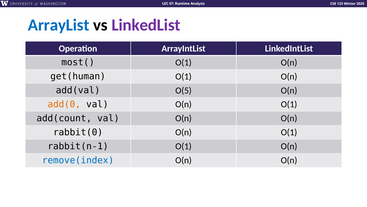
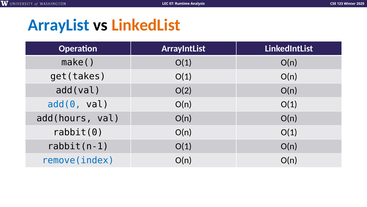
LinkedList colour: purple -> orange
most(: most( -> make(
get(human: get(human -> get(takes
O(5: O(5 -> O(2
add(0 colour: orange -> blue
add(count: add(count -> add(hours
